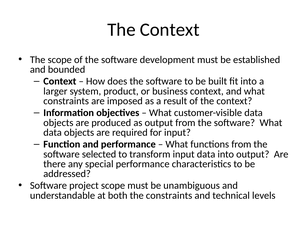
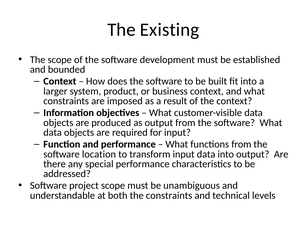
Context at (170, 30): Context -> Existing
selected: selected -> location
